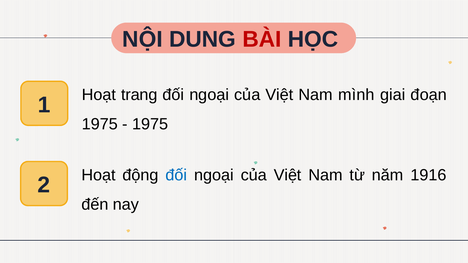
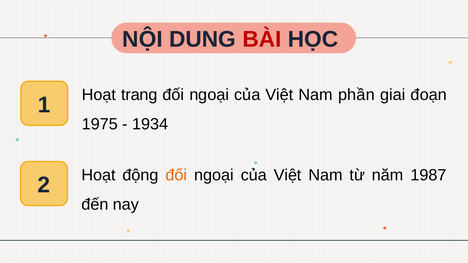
mình: mình -> phần
1975 at (150, 124): 1975 -> 1934
đối at (176, 175) colour: blue -> orange
1916: 1916 -> 1987
